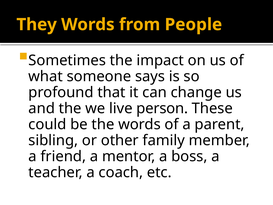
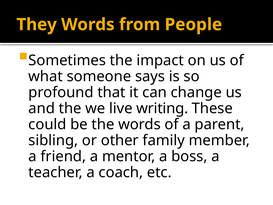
person: person -> writing
